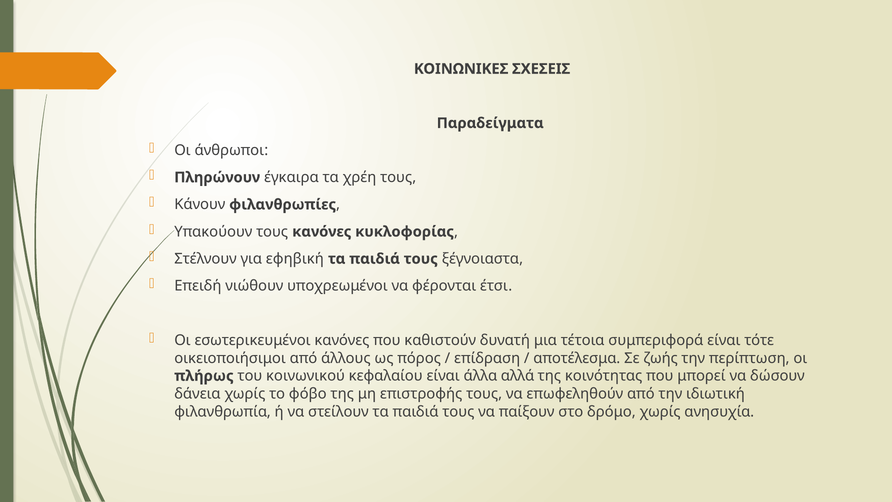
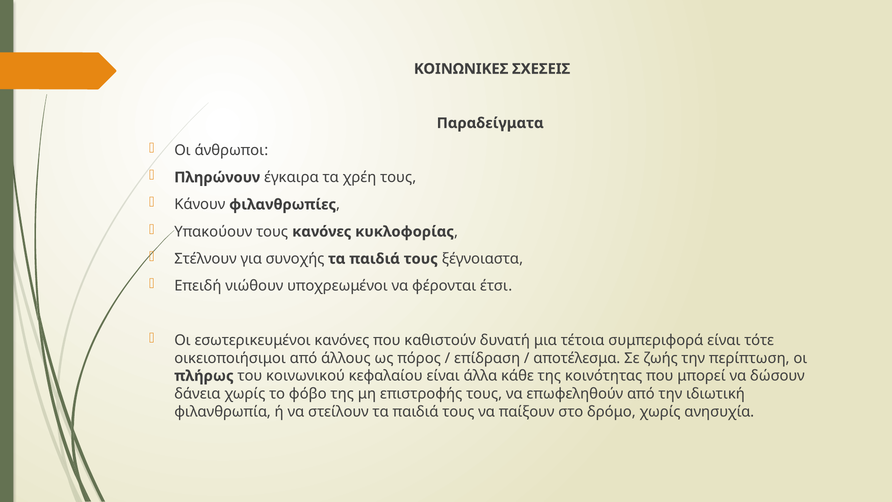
εφηβική: εφηβική -> συνοχής
αλλά: αλλά -> κάθε
